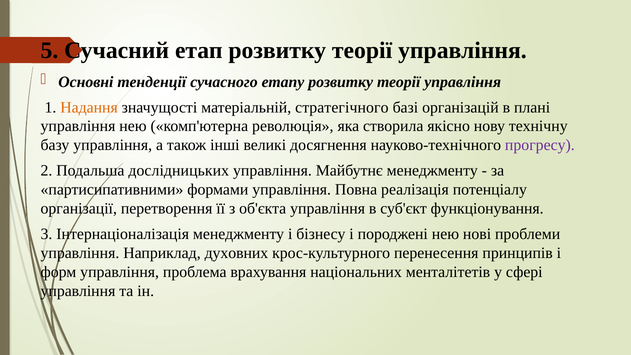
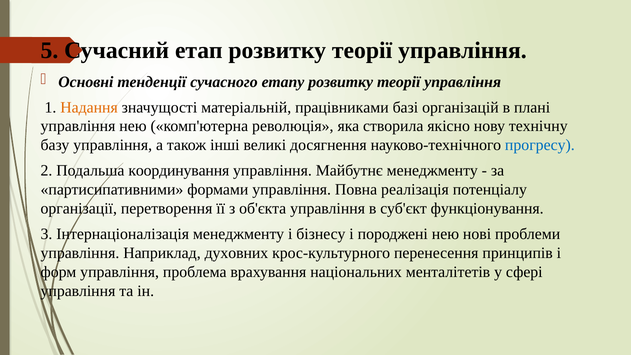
стратегічного: стратегічного -> працівниками
прогресу colour: purple -> blue
дослідницьких: дослідницьких -> координування
